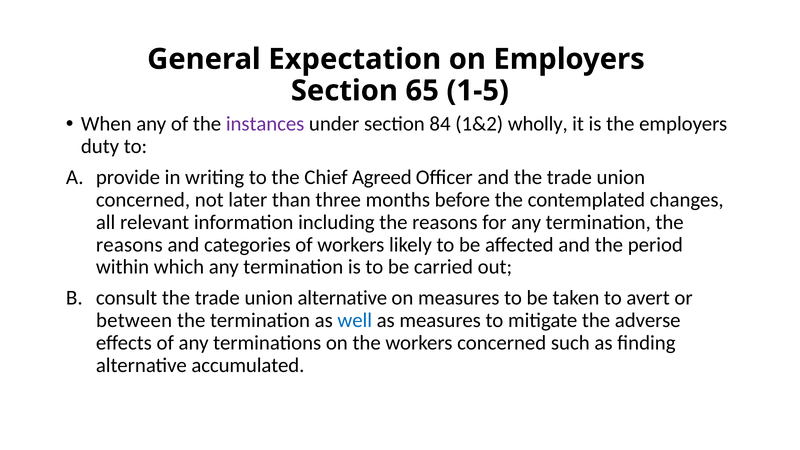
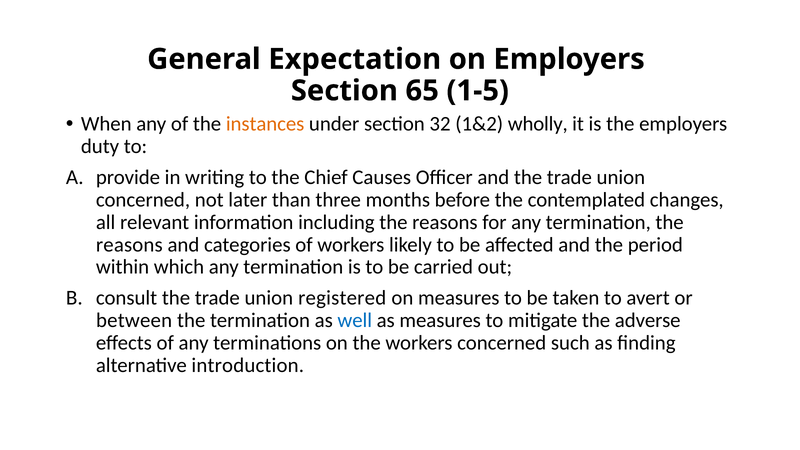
instances colour: purple -> orange
84: 84 -> 32
Agreed: Agreed -> Causes
union alternative: alternative -> registered
accumulated: accumulated -> introduction
